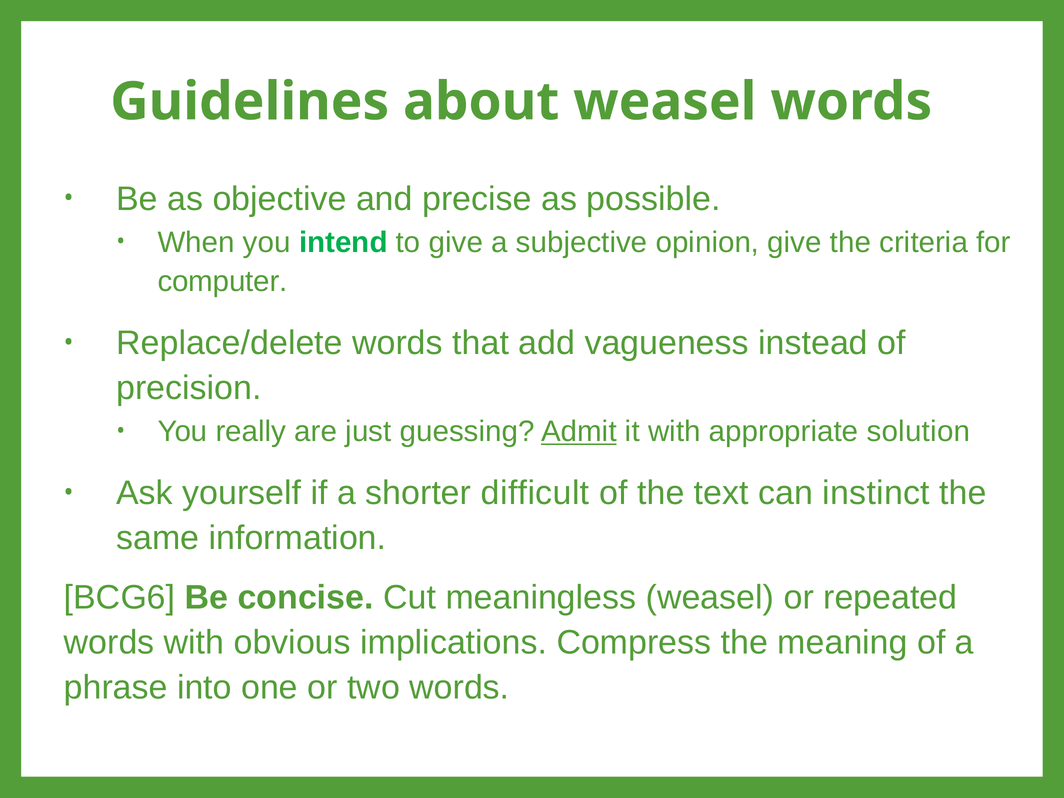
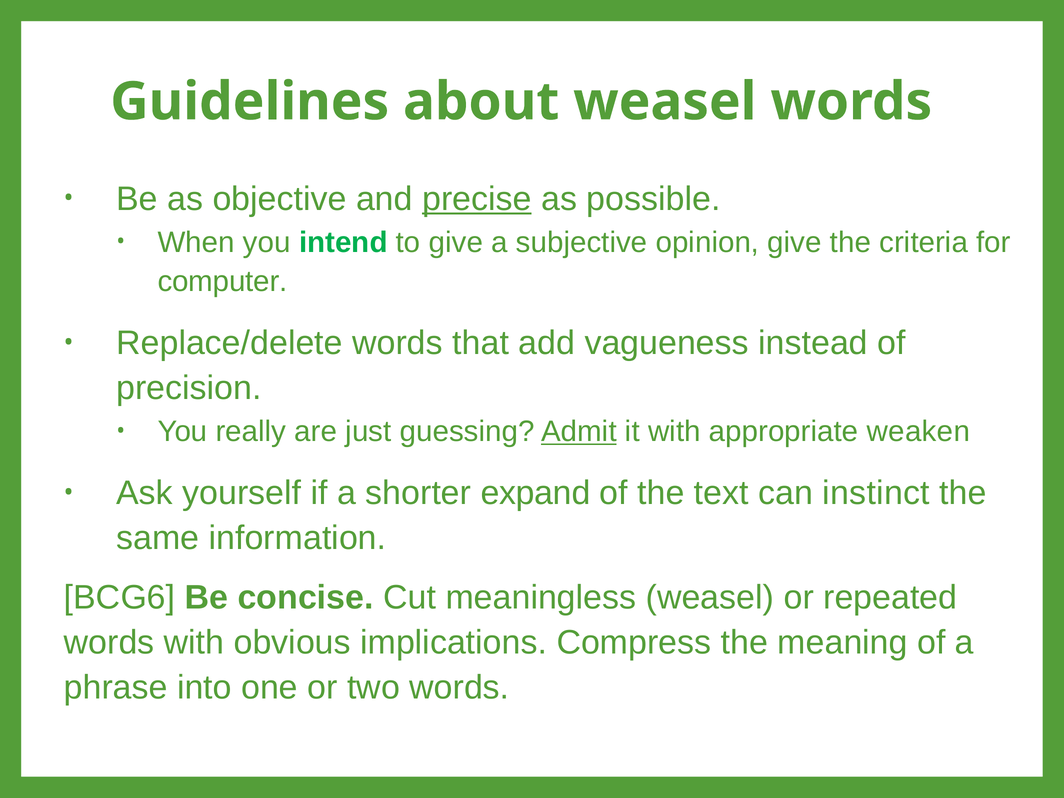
precise underline: none -> present
solution: solution -> weaken
difficult: difficult -> expand
